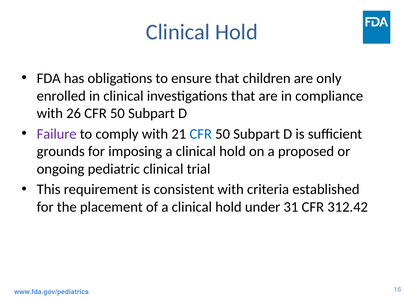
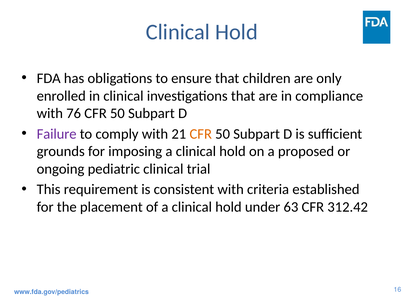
26: 26 -> 76
CFR at (201, 134) colour: blue -> orange
31: 31 -> 63
